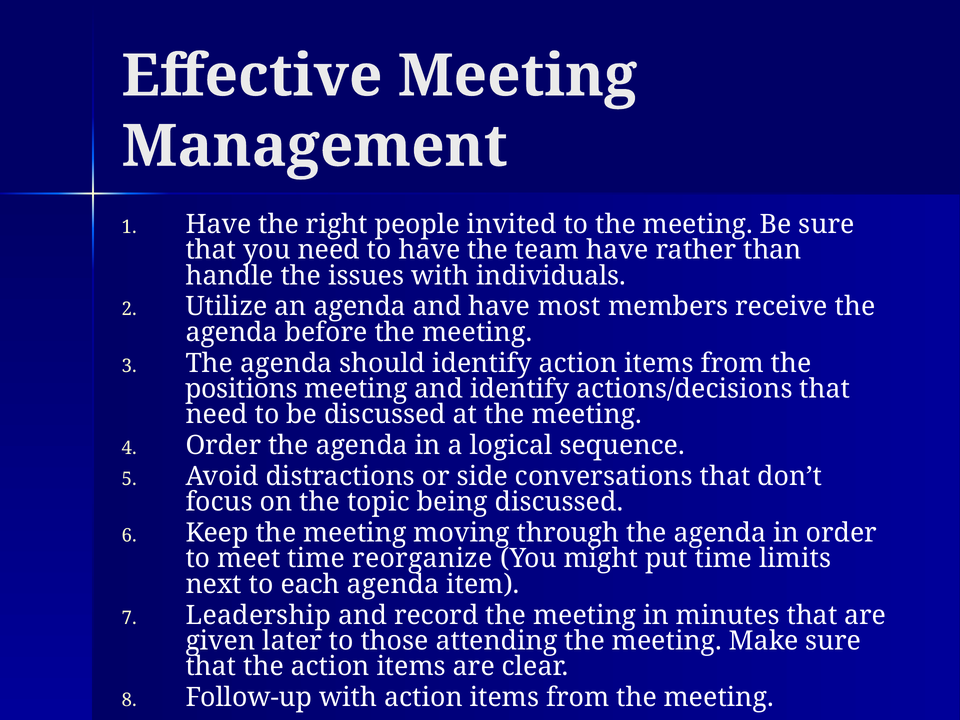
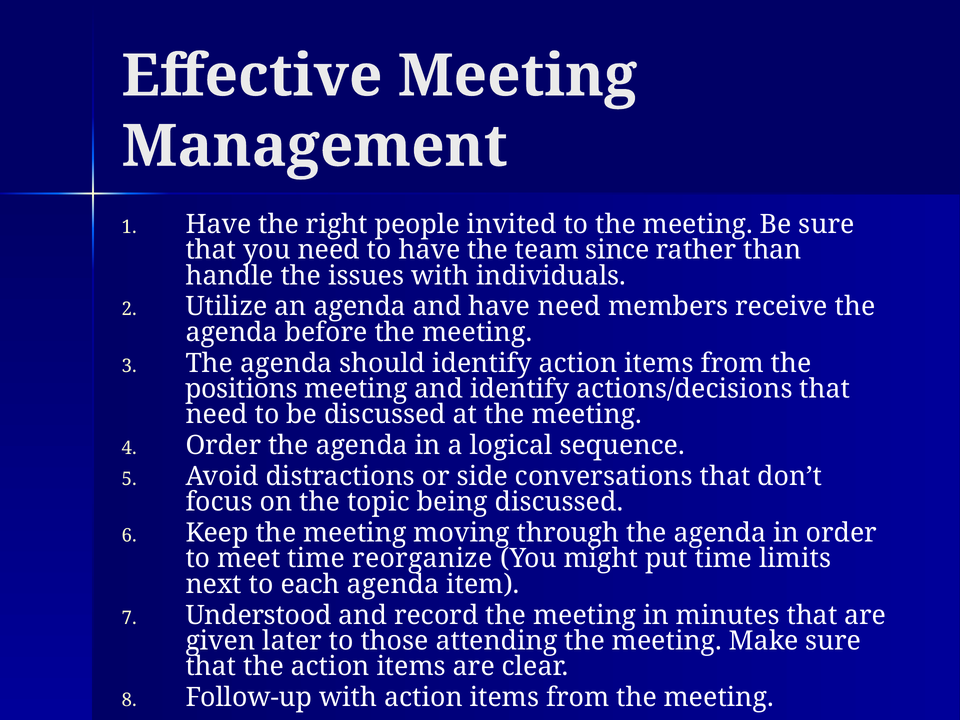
team have: have -> since
have most: most -> need
Leadership: Leadership -> Understood
